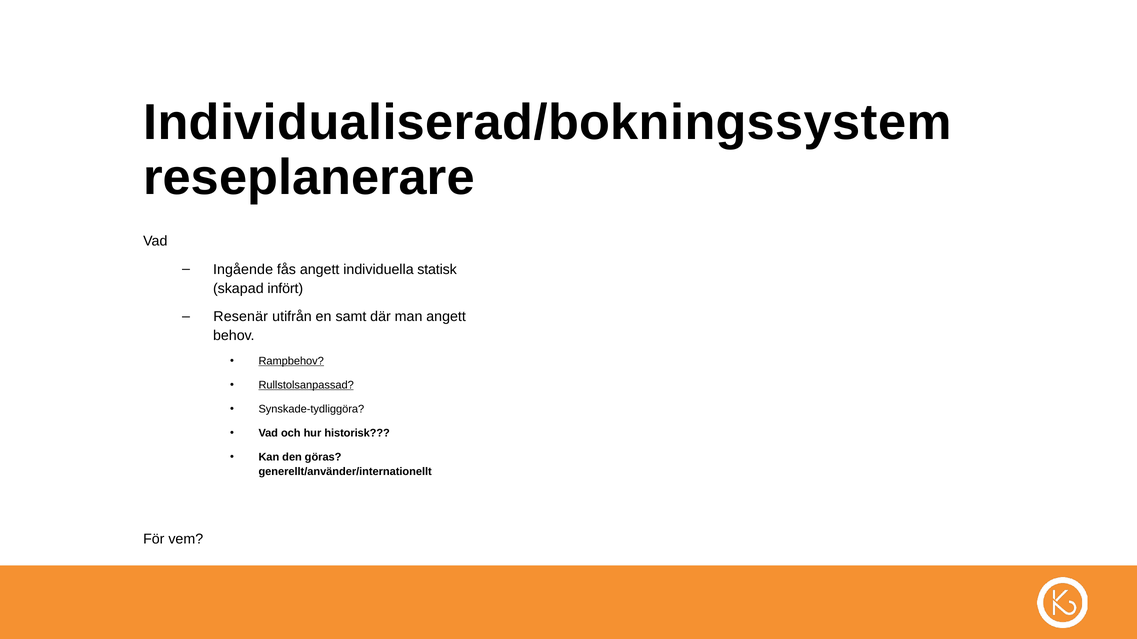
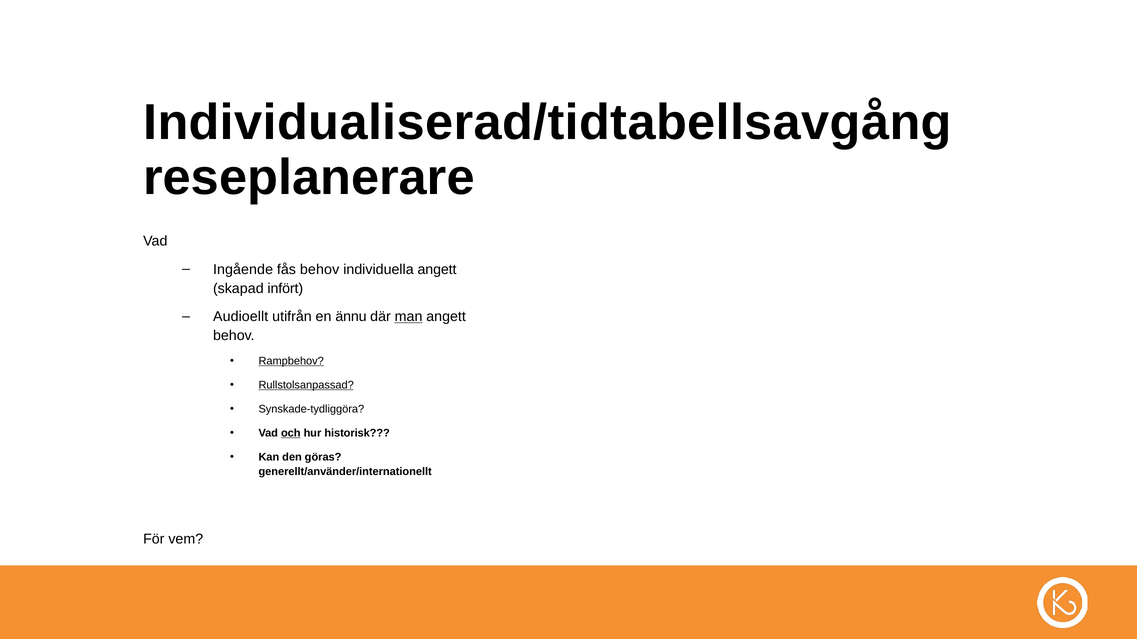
Individualiserad/bokningssystem: Individualiserad/bokningssystem -> Individualiserad/tidtabellsavgång
fås angett: angett -> behov
individuella statisk: statisk -> angett
Resenär: Resenär -> Audioellt
samt: samt -> ännu
man underline: none -> present
och underline: none -> present
